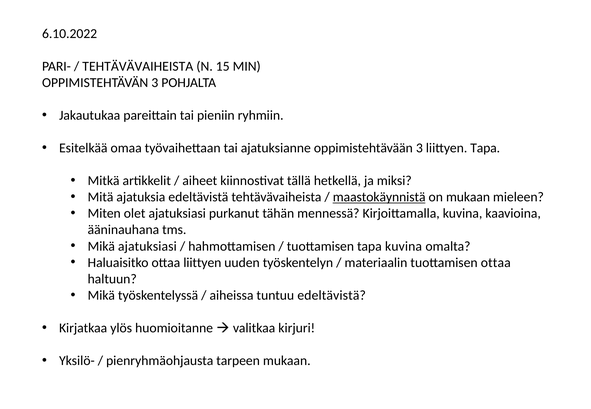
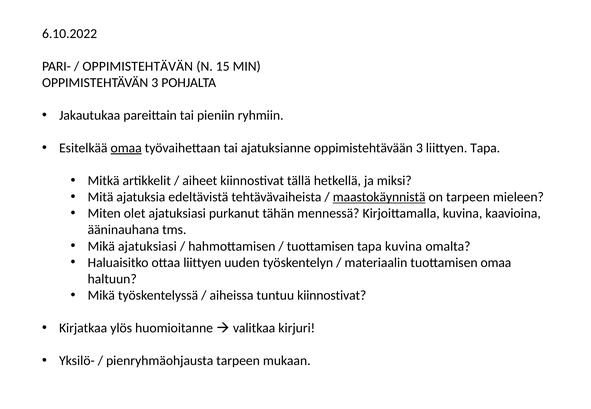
TEHTÄVÄVAIHEISTA at (138, 66): TEHTÄVÄVAIHEISTA -> OPPIMISTEHTÄVÄN
omaa at (126, 148) underline: none -> present
on mukaan: mukaan -> tarpeen
tuottamisen ottaa: ottaa -> omaa
tuntuu edeltävistä: edeltävistä -> kiinnostivat
